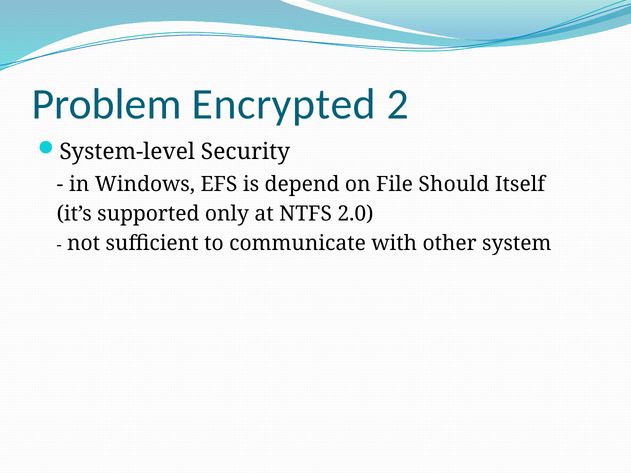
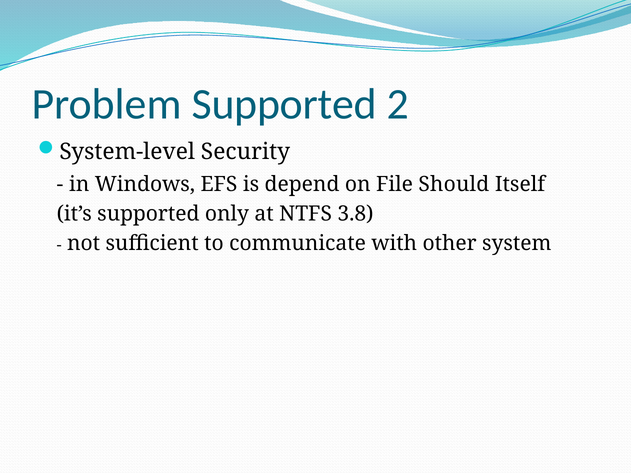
Problem Encrypted: Encrypted -> Supported
2.0: 2.0 -> 3.8
